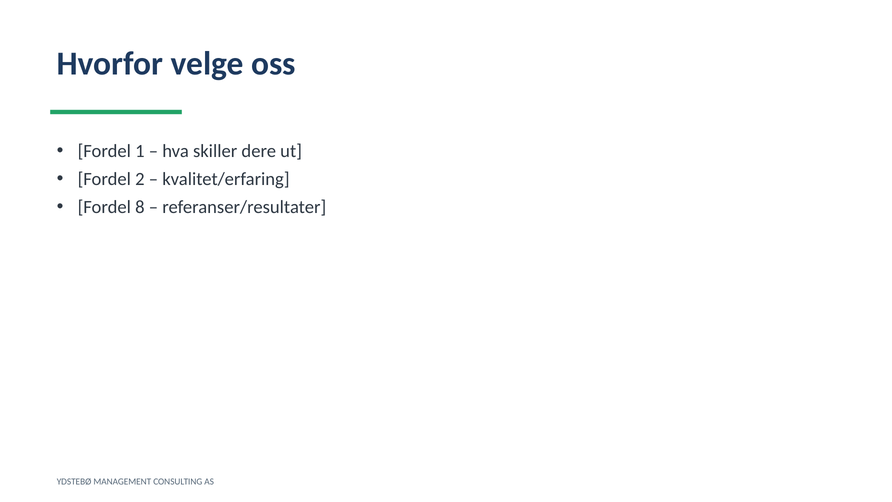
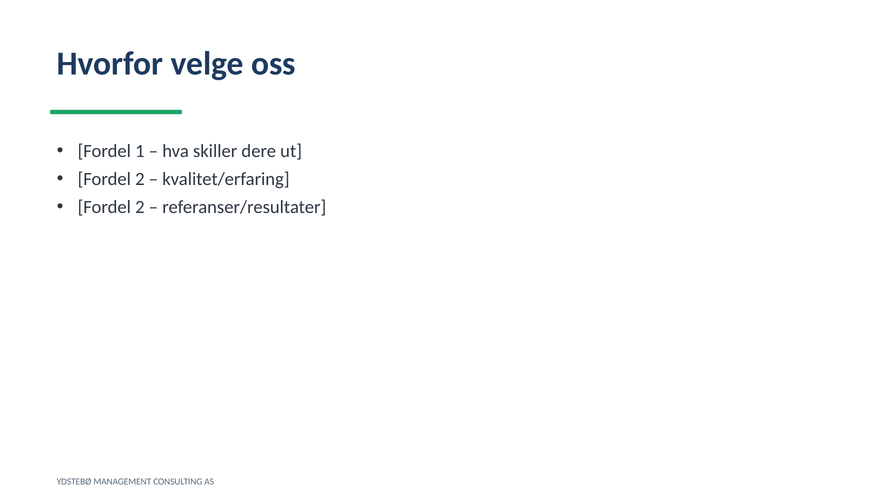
8 at (140, 207): 8 -> 2
